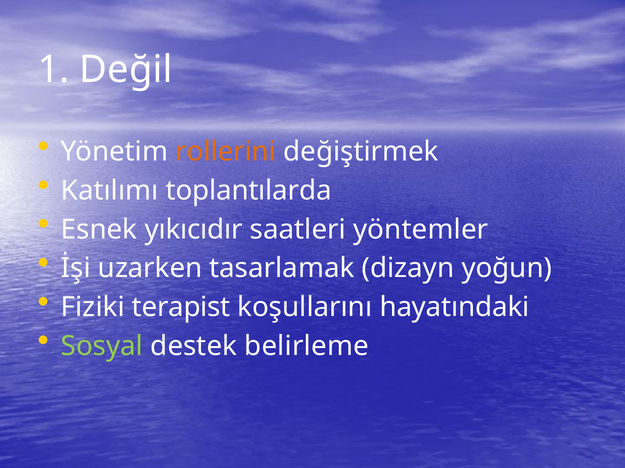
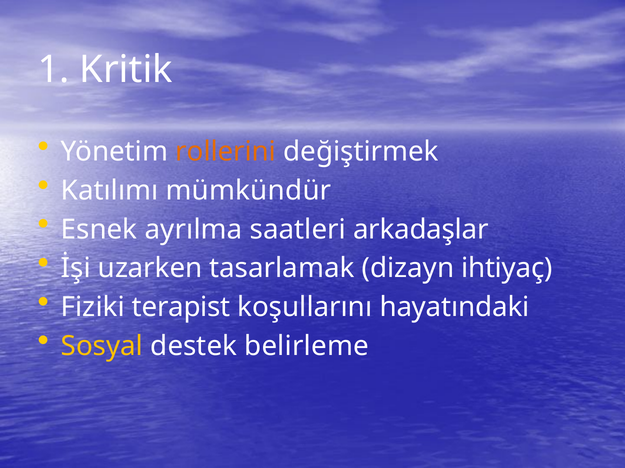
Değil: Değil -> Kritik
toplantılarda: toplantılarda -> mümkündür
yıkıcıdır: yıkıcıdır -> ayrılma
yöntemler: yöntemler -> arkadaşlar
yoğun: yoğun -> ihtiyaç
Sosyal colour: light green -> yellow
